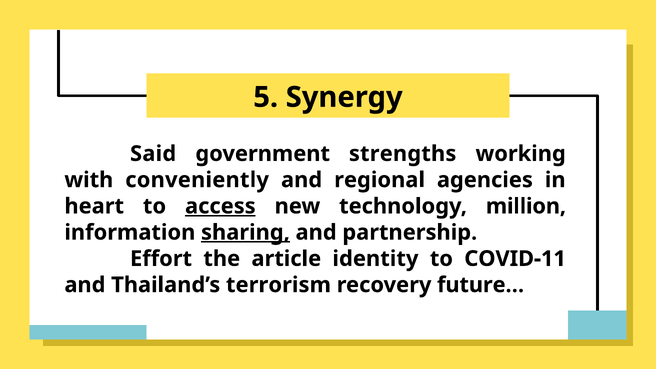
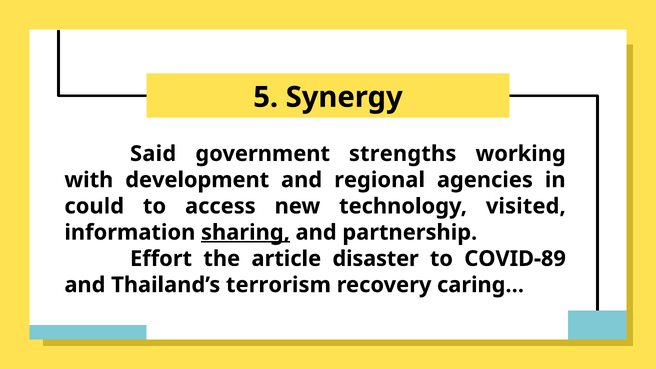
conveniently: conveniently -> development
heart: heart -> could
access underline: present -> none
million: million -> visited
identity: identity -> disaster
COVID-11: COVID-11 -> COVID-89
future…: future… -> caring…
